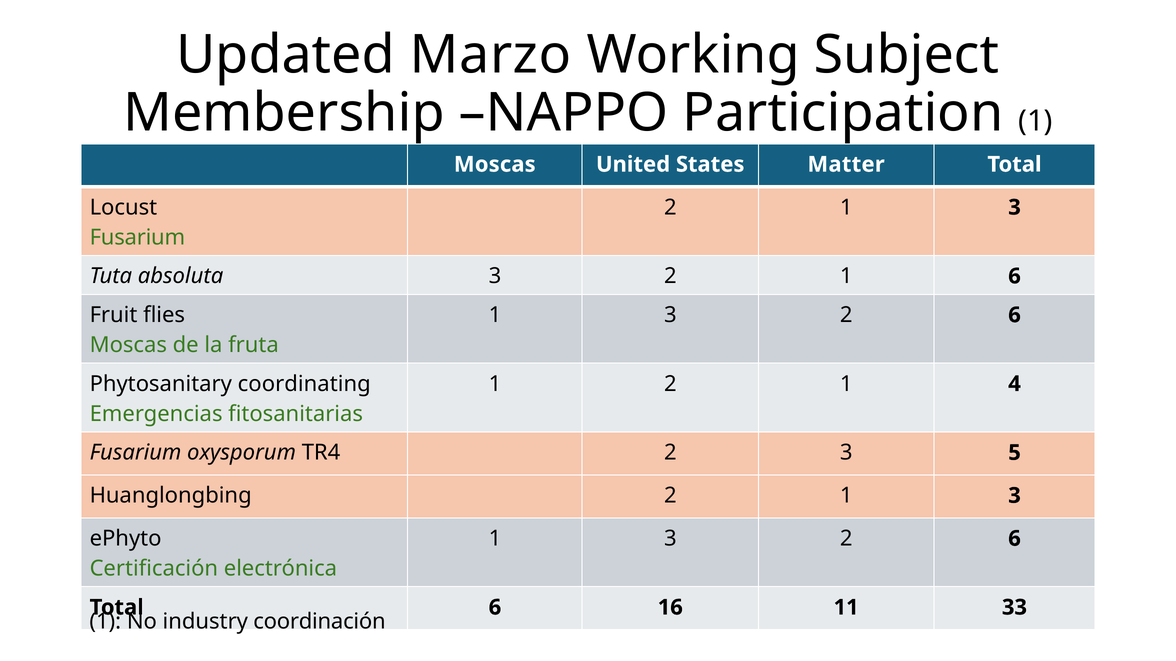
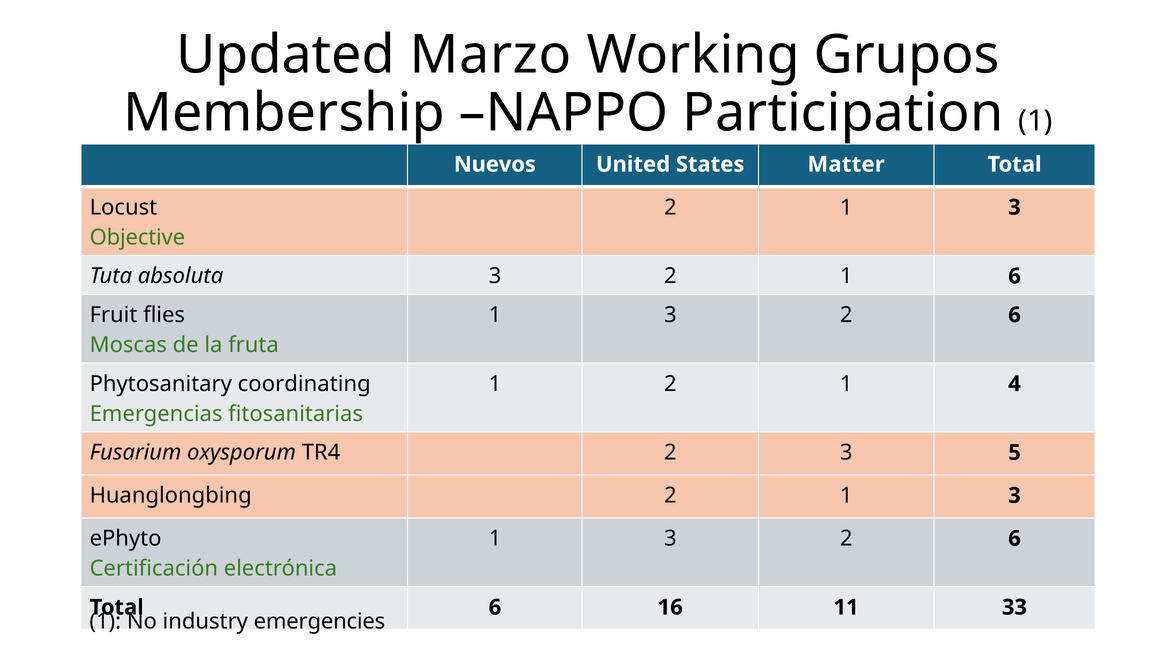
Subject: Subject -> Grupos
Moscas at (495, 165): Moscas -> Nuevos
Fusarium at (137, 238): Fusarium -> Objective
coordinación: coordinación -> emergencies
